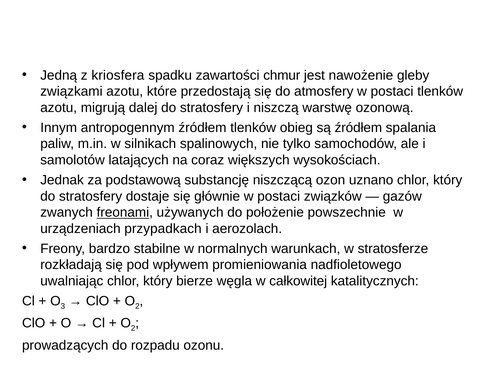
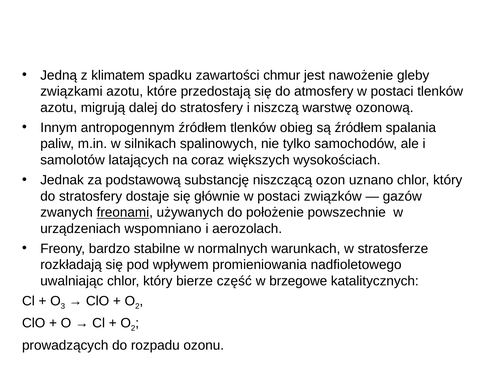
kriosfera: kriosfera -> klimatem
przypadkach: przypadkach -> wspomniano
węgla: węgla -> część
całkowitej: całkowitej -> brzegowe
